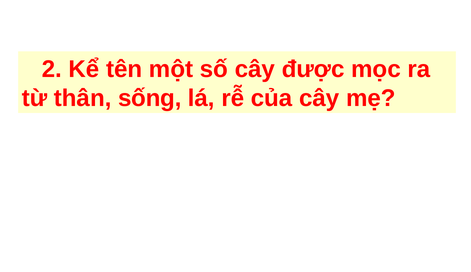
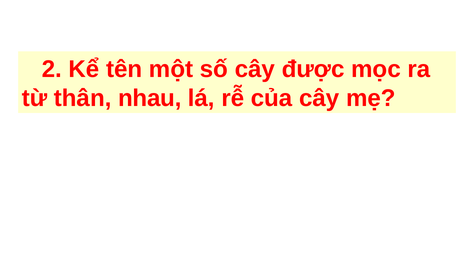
sống: sống -> nhau
